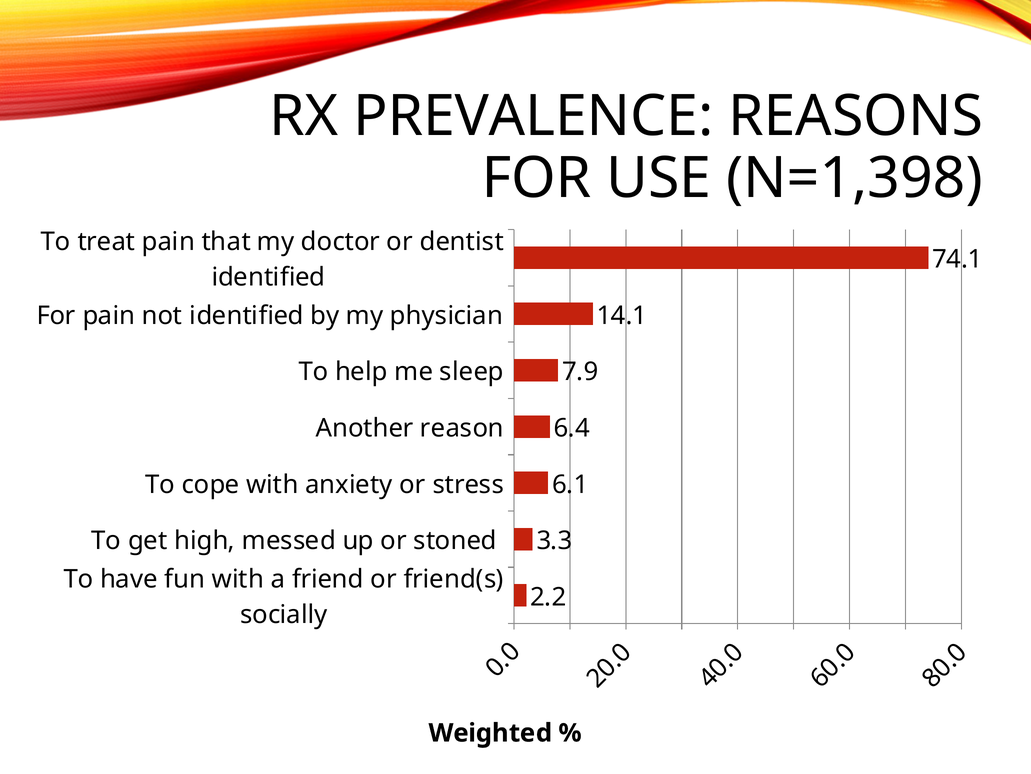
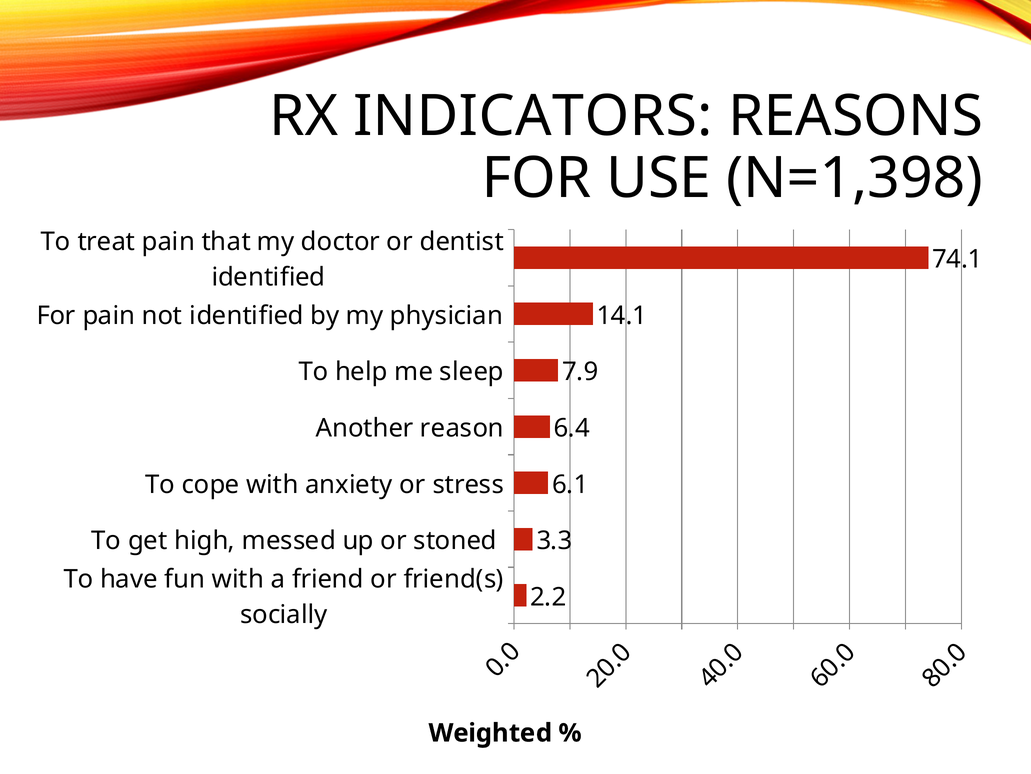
PREVALENCE: PREVALENCE -> INDICATORS
